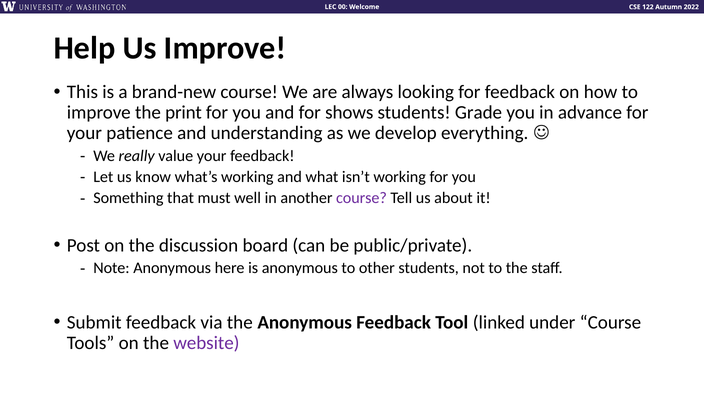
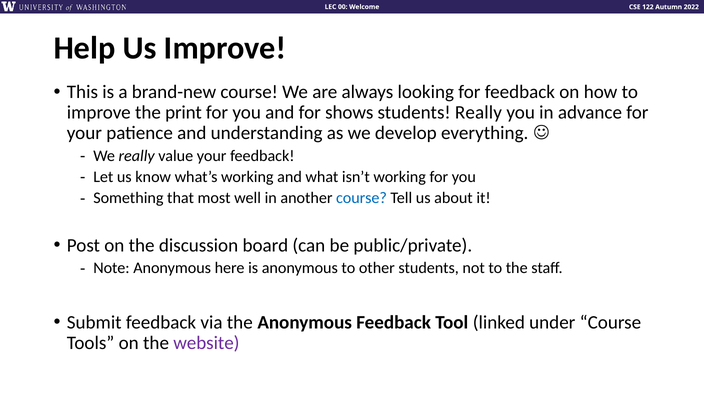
students Grade: Grade -> Really
must: must -> most
course at (362, 198) colour: purple -> blue
